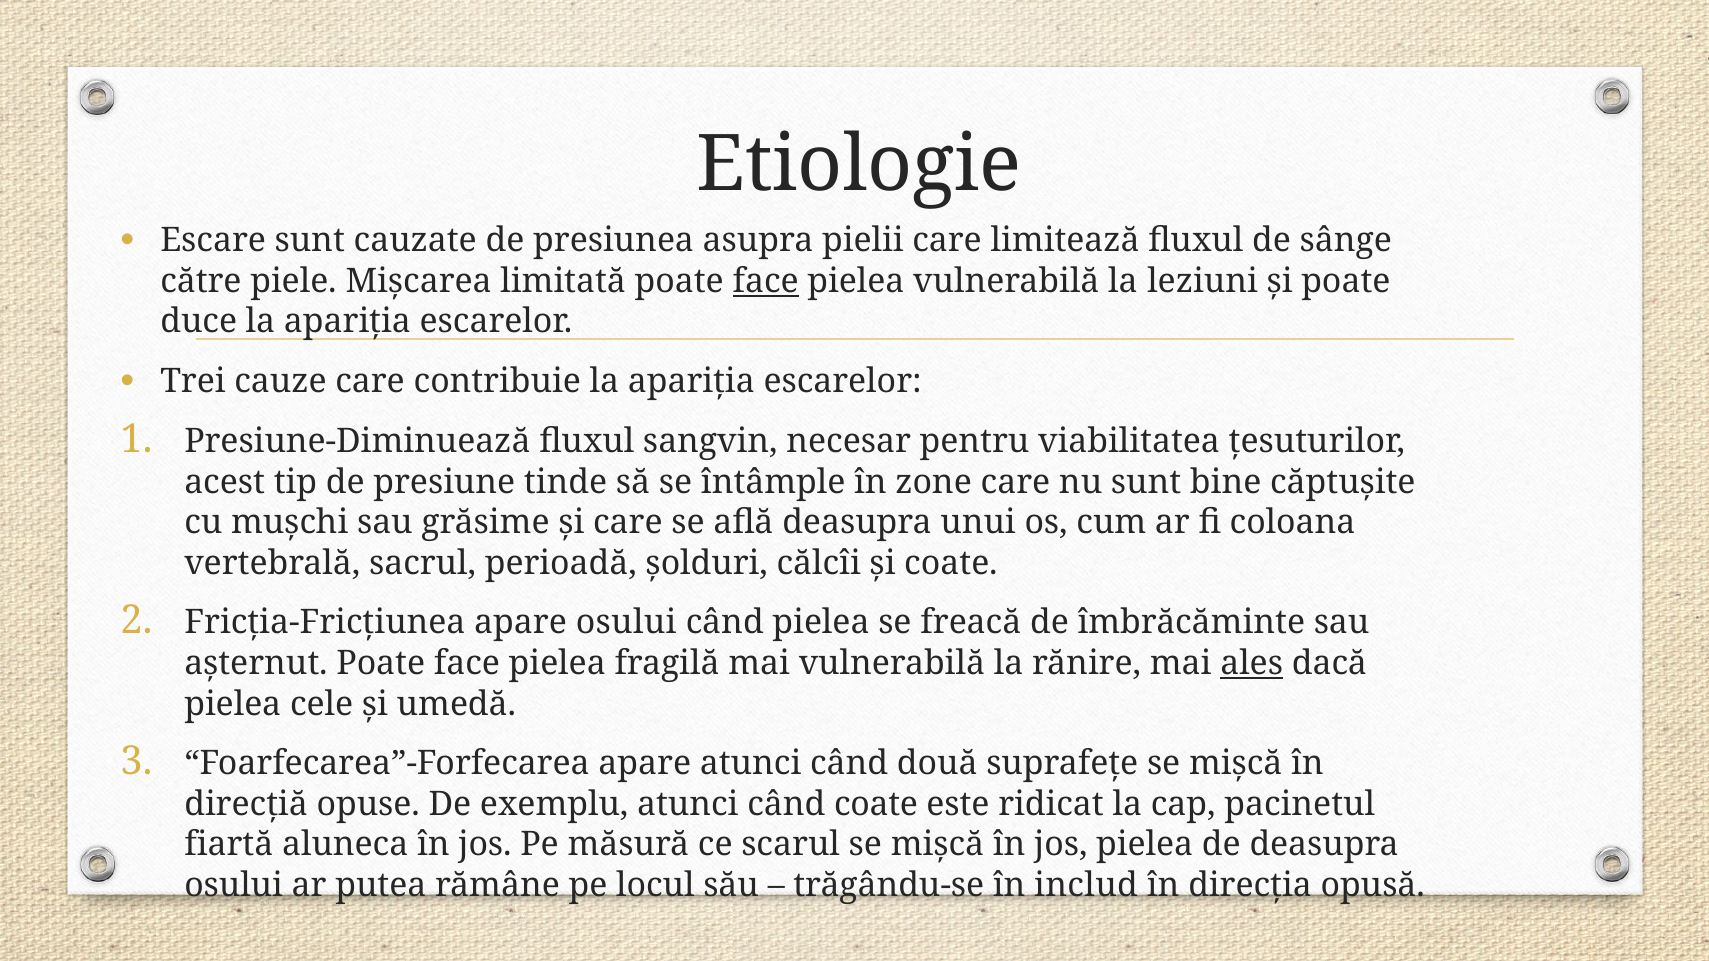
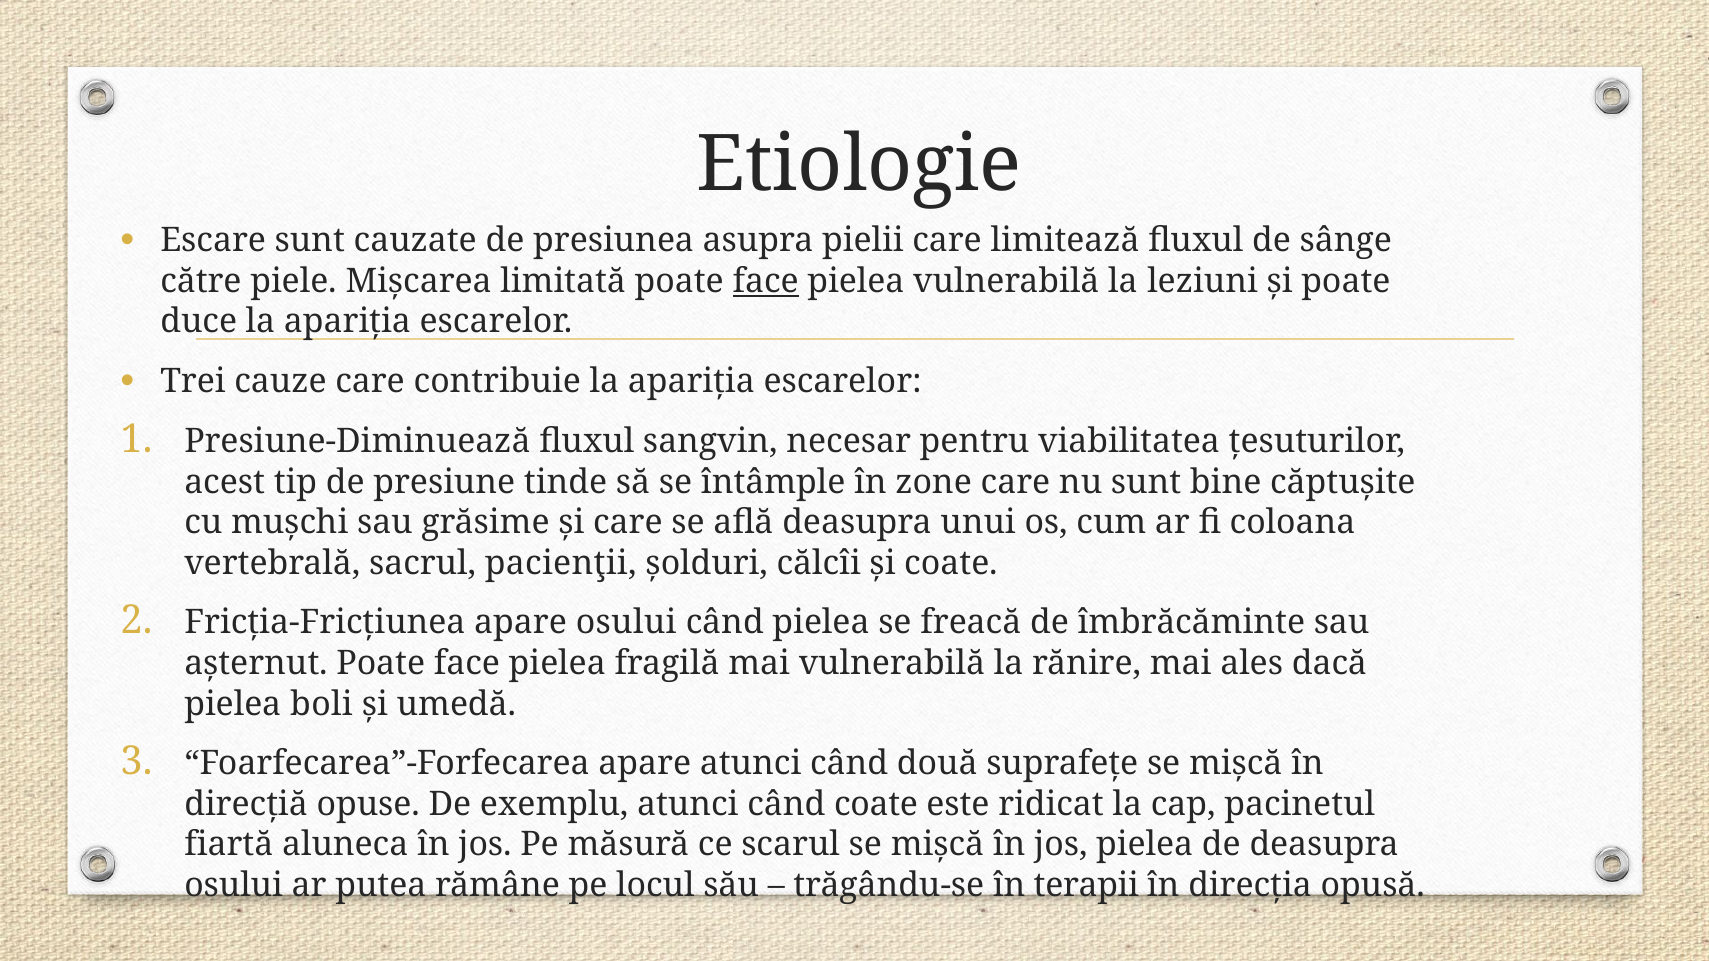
perioadă: perioadă -> pacienţii
ales underline: present -> none
cele: cele -> boli
includ: includ -> terapii
